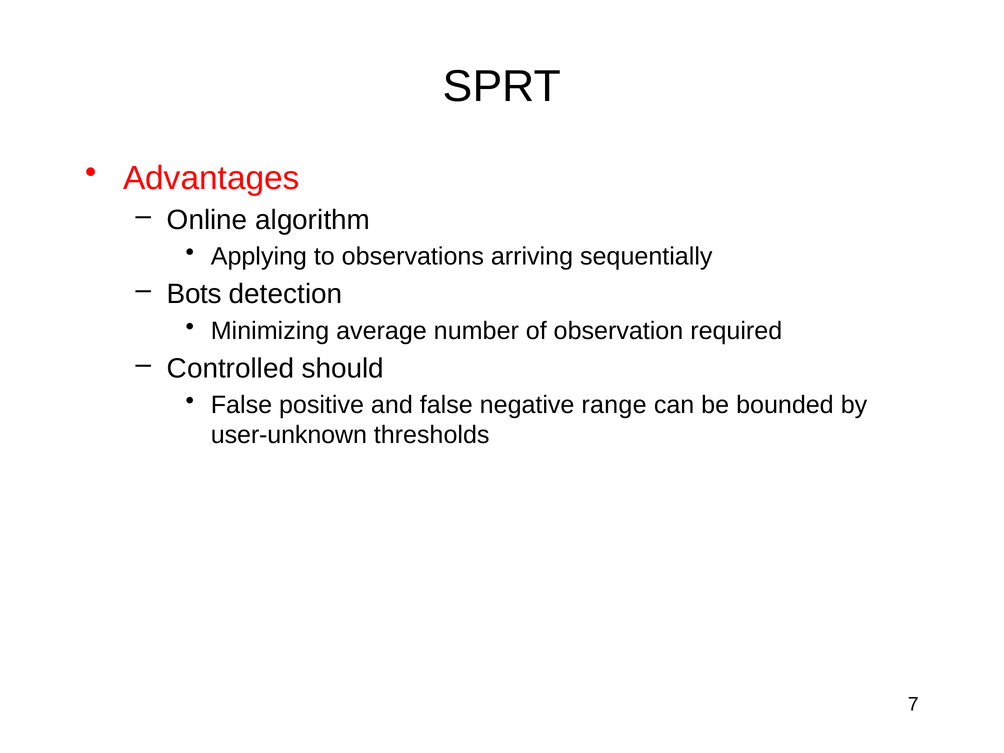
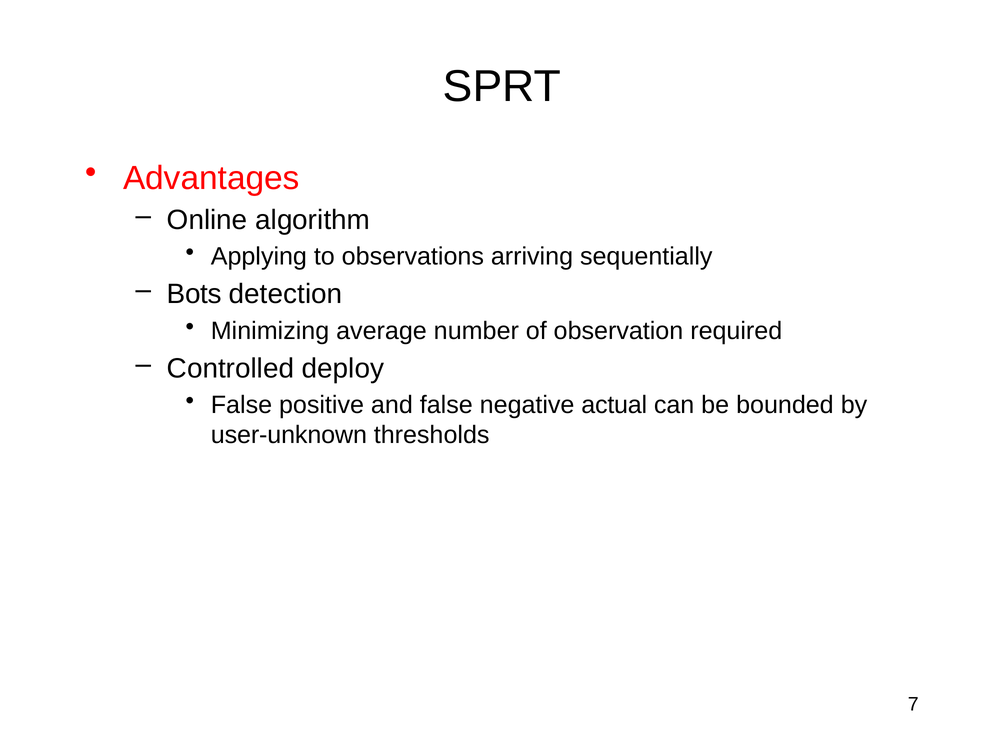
should: should -> deploy
range: range -> actual
